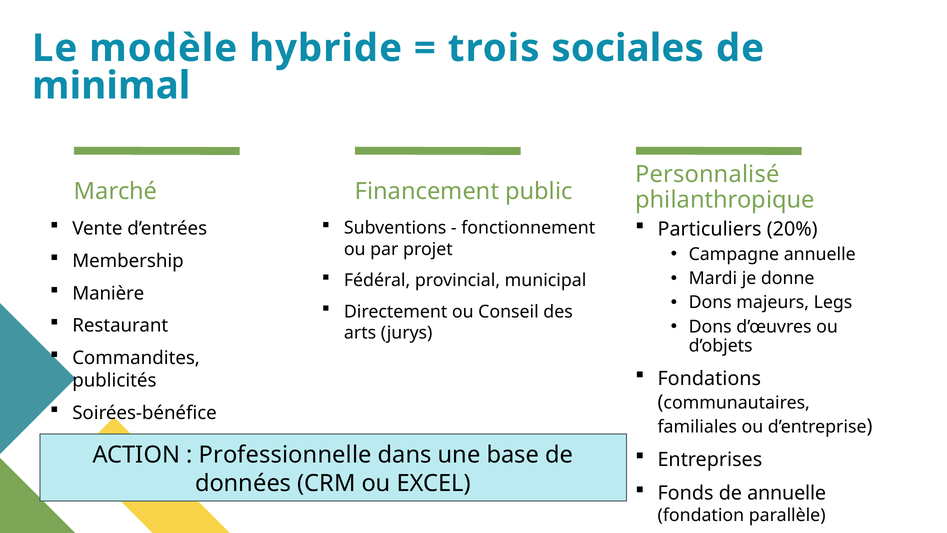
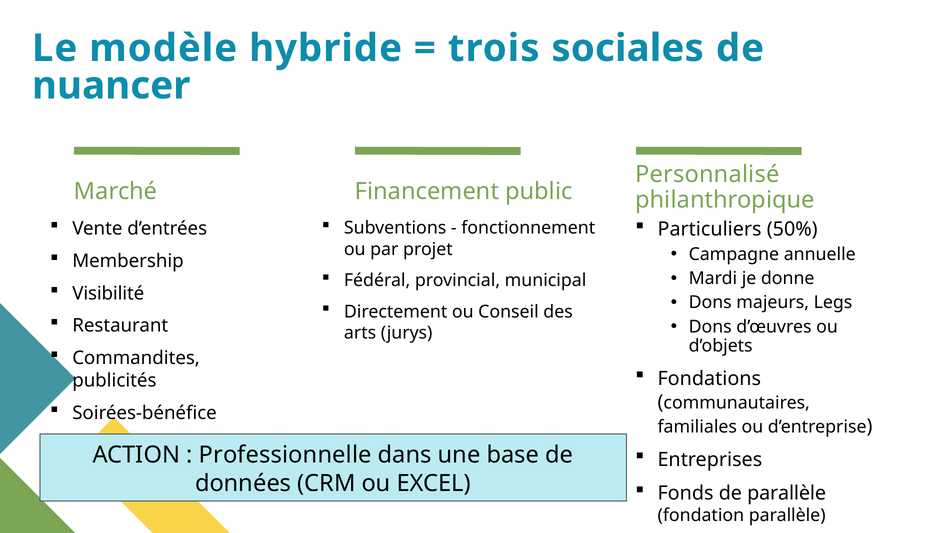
minimal: minimal -> nuancer
20%: 20% -> 50%
Manière: Manière -> Visibilité
de annuelle: annuelle -> parallèle
